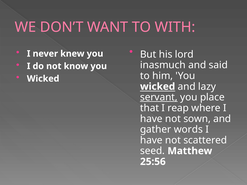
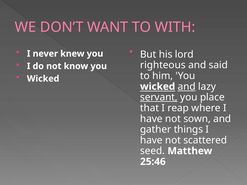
inasmuch: inasmuch -> righteous
and at (187, 87) underline: none -> present
words: words -> things
25:56: 25:56 -> 25:46
